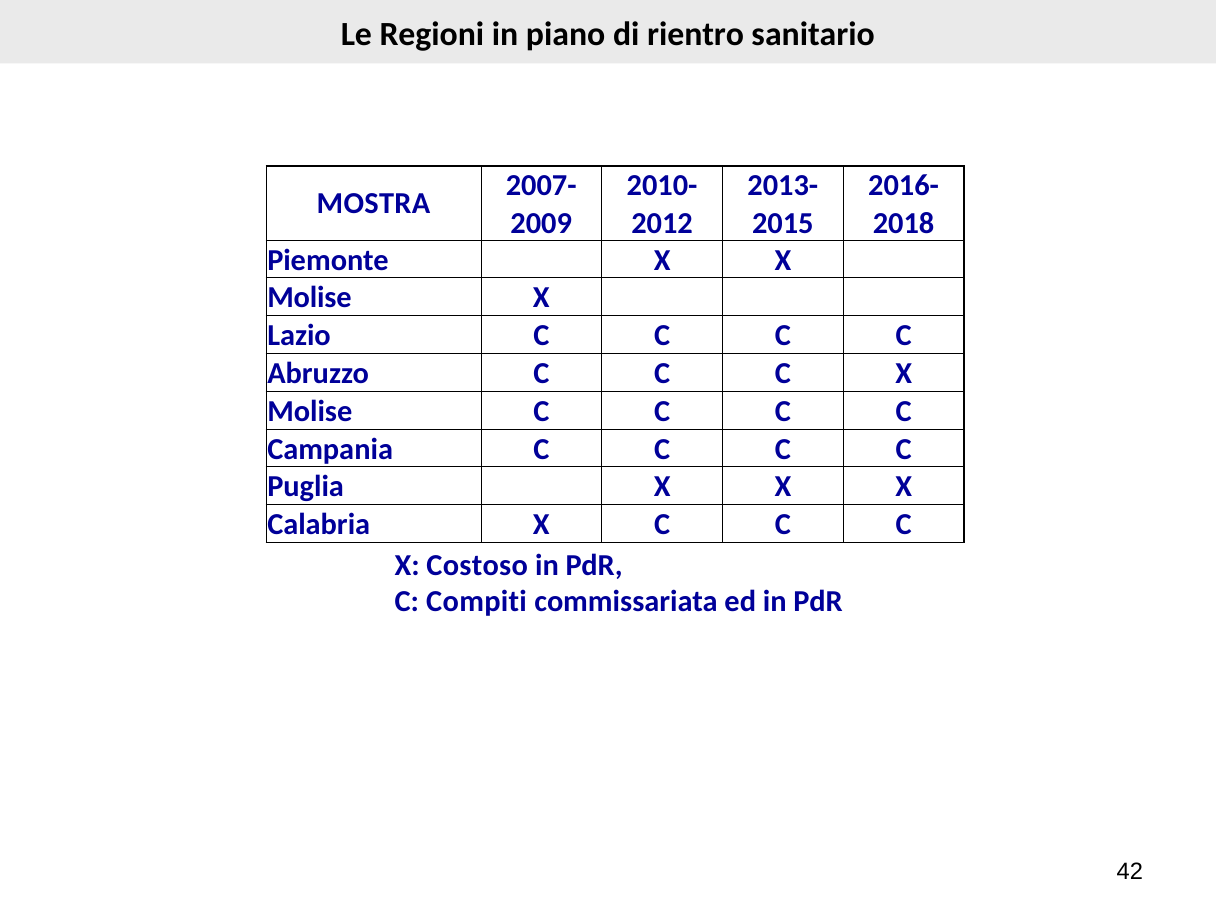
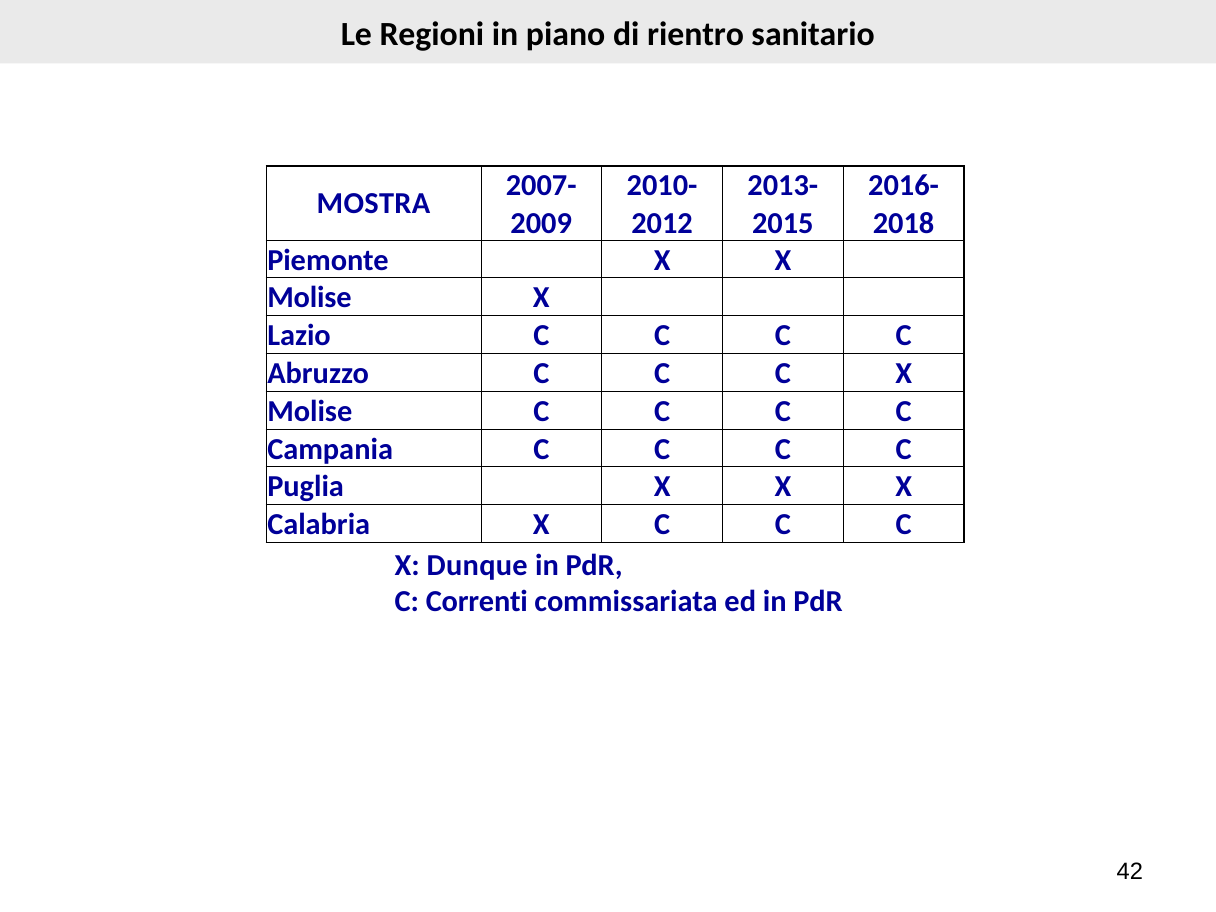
Costoso: Costoso -> Dunque
Compiti: Compiti -> Correnti
